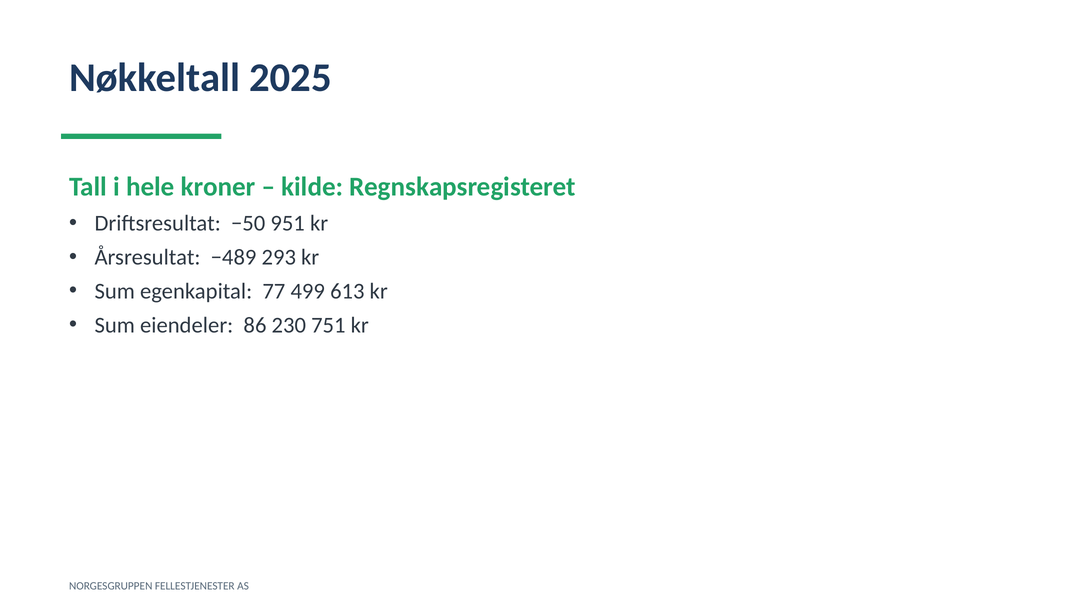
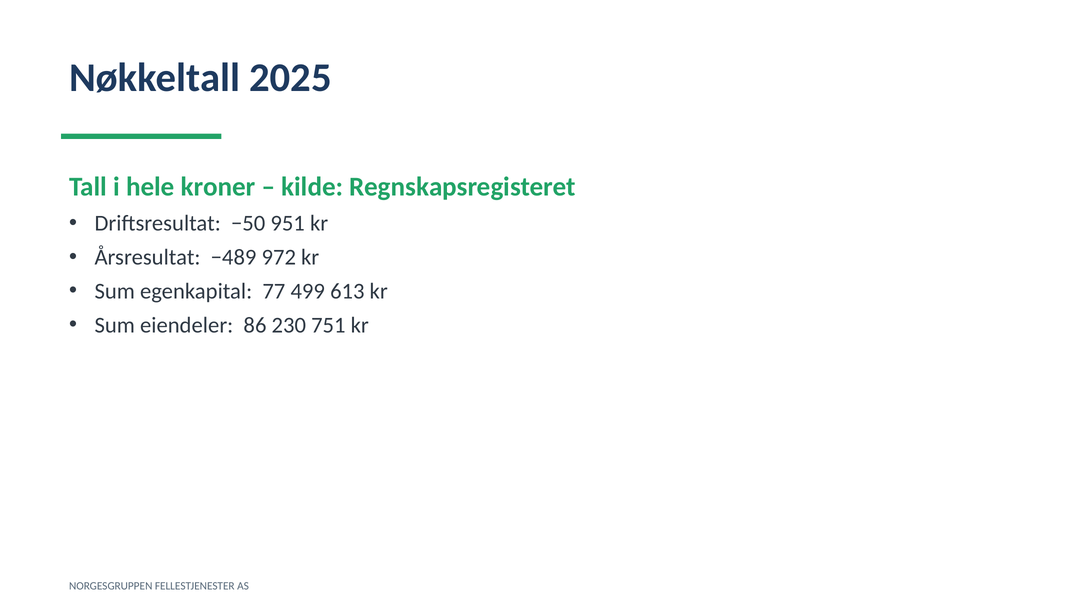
293: 293 -> 972
